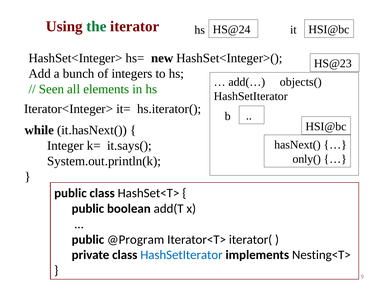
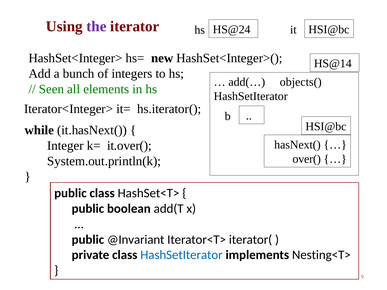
the colour: green -> purple
HS@23: HS@23 -> HS@14
it.says(: it.says( -> it.over(
only(: only( -> over(
@Program: @Program -> @Invariant
